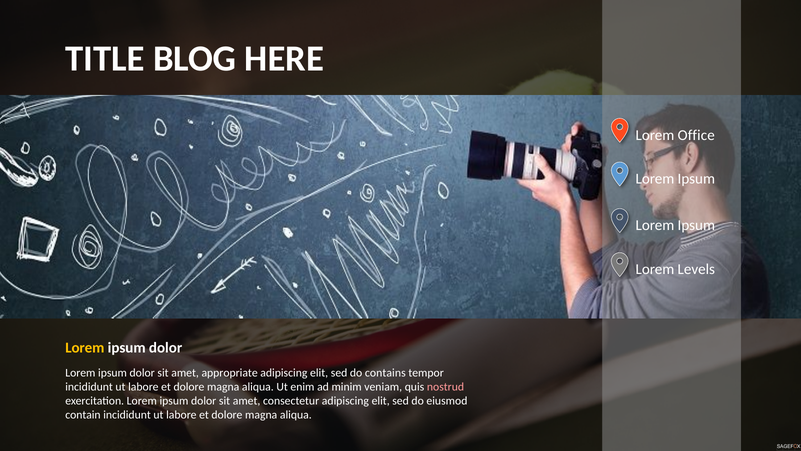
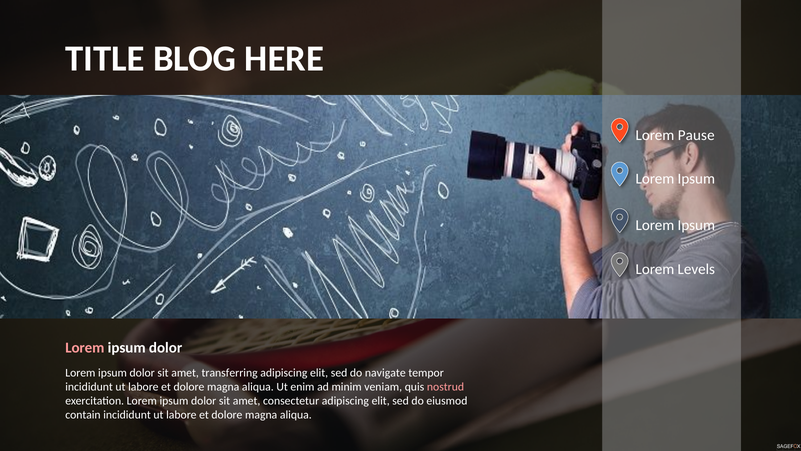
Office: Office -> Pause
Lorem at (85, 348) colour: yellow -> pink
appropriate: appropriate -> transferring
contains: contains -> navigate
